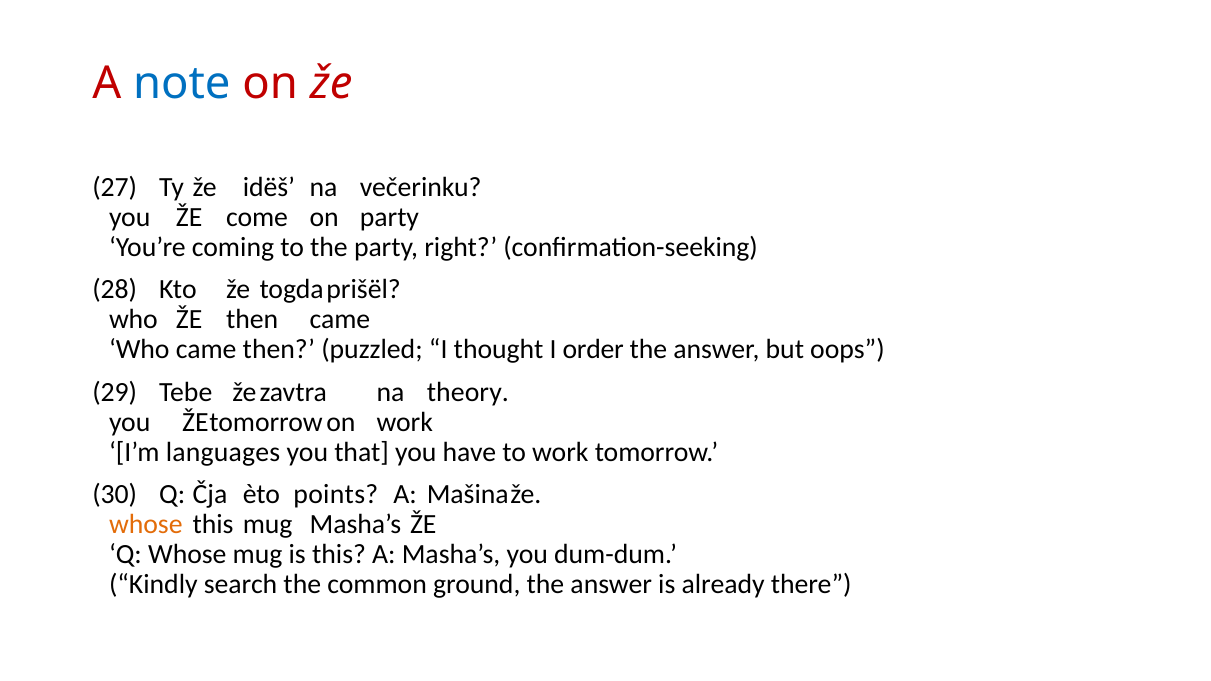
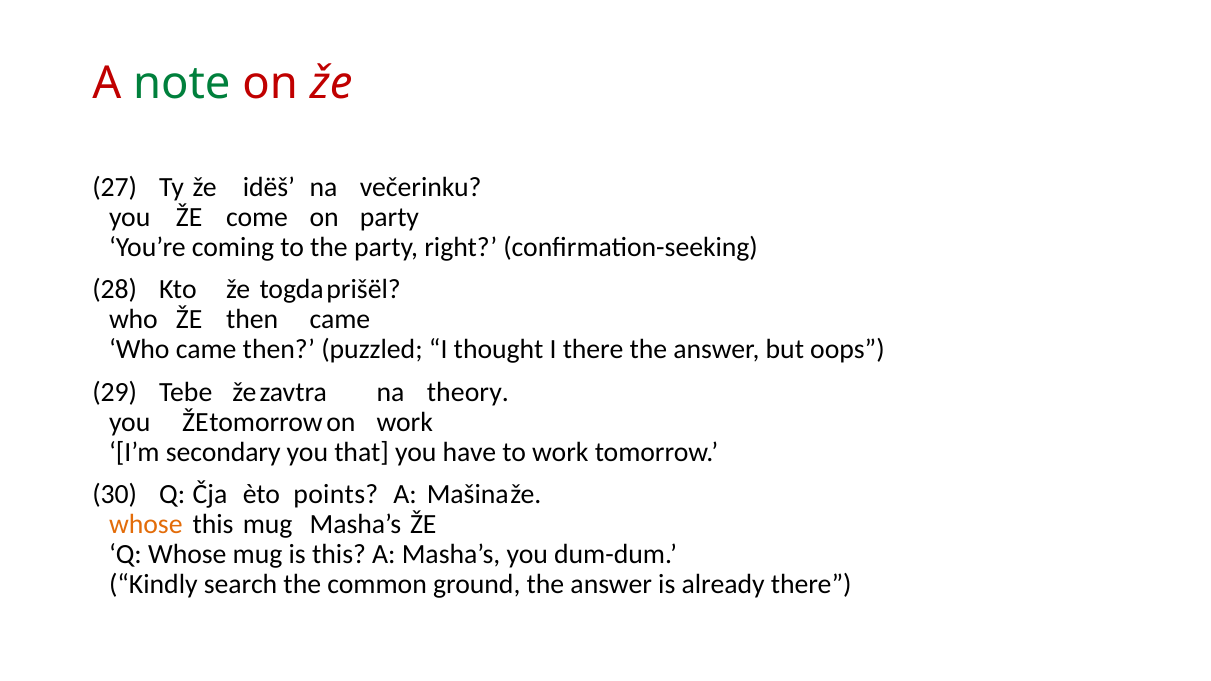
note colour: blue -> green
I order: order -> there
languages: languages -> secondary
